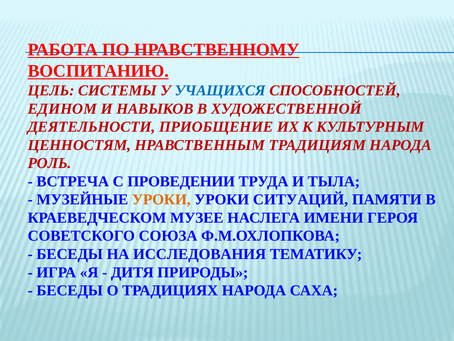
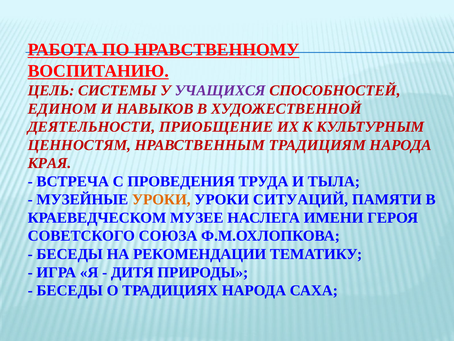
УЧАЩИХСЯ colour: blue -> purple
РОЛЬ: РОЛЬ -> КРАЯ
ПРОВЕДЕНИИ: ПРОВЕДЕНИИ -> ПРОВЕДЕНИЯ
ИССЛЕДОВАНИЯ: ИССЛЕДОВАНИЯ -> РЕКОМЕНДАЦИИ
